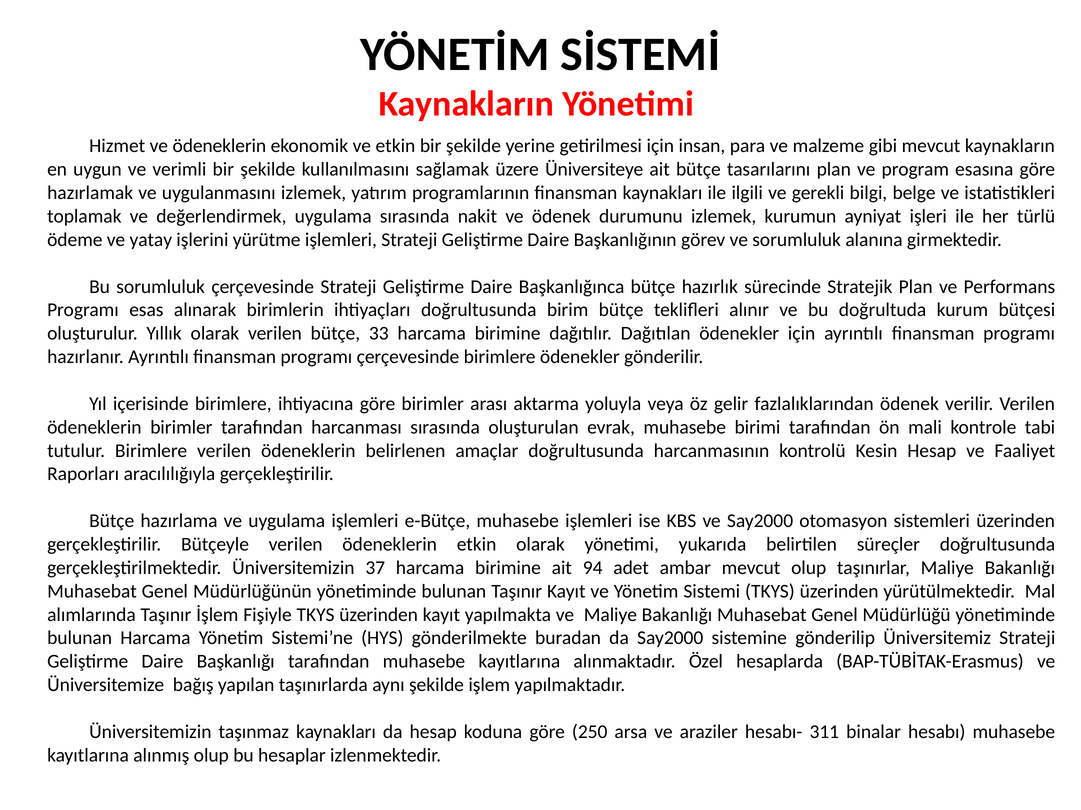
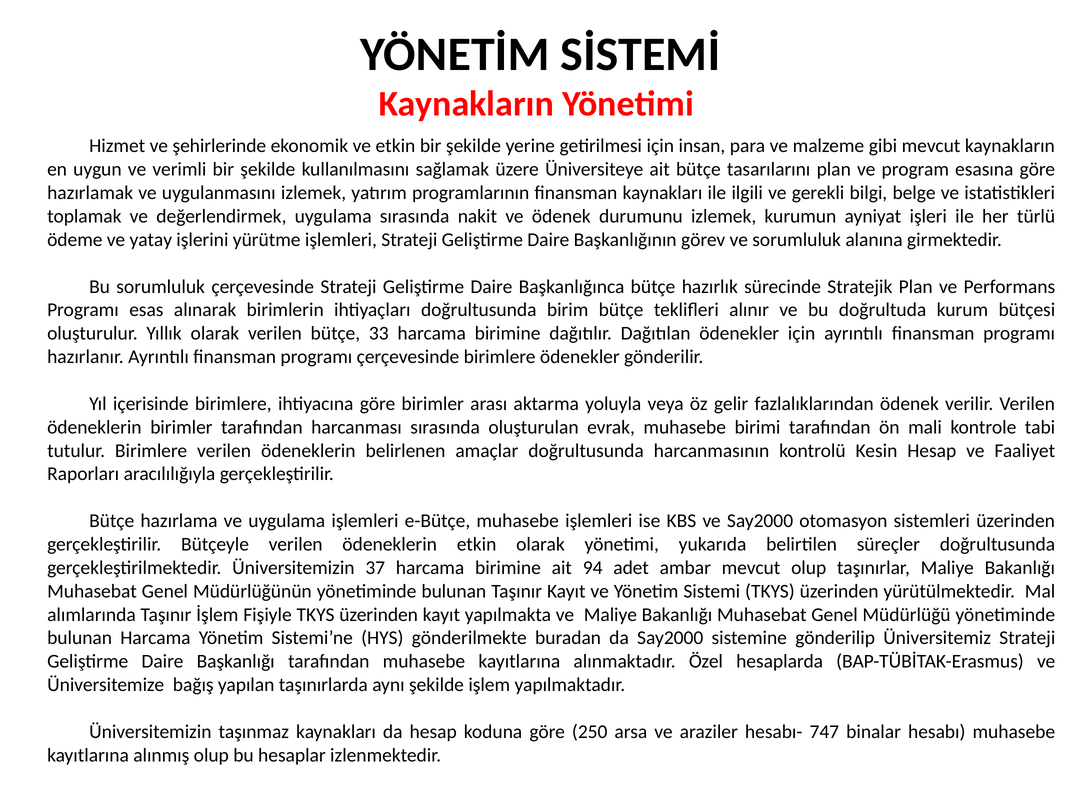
ve ödeneklerin: ödeneklerin -> şehirlerinde
311: 311 -> 747
